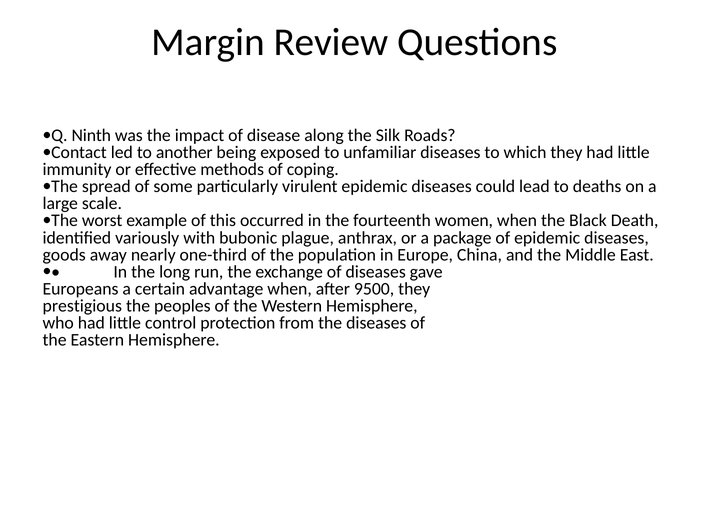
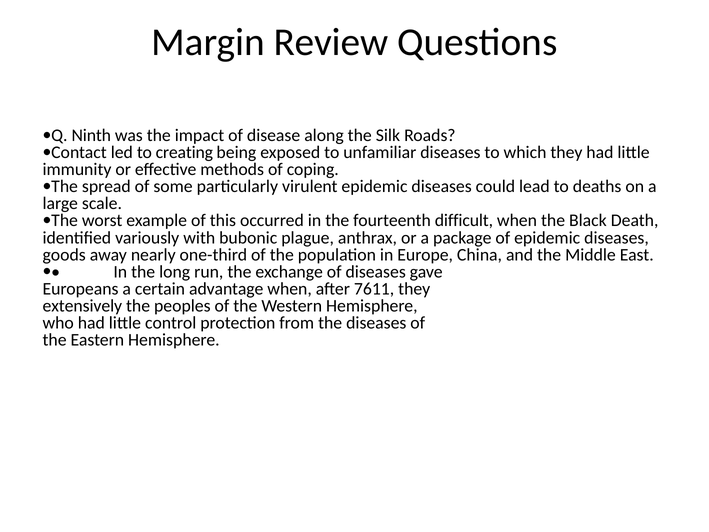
another: another -> creating
women: women -> difficult
9500: 9500 -> 7611
prestigious: prestigious -> extensively
